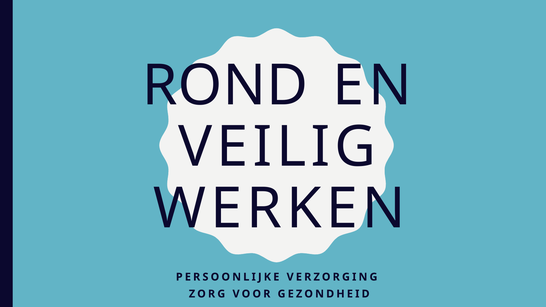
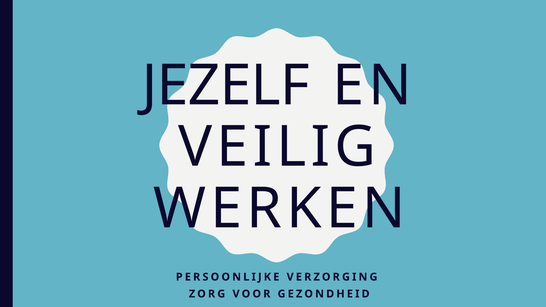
ROND: ROND -> JEZELF
